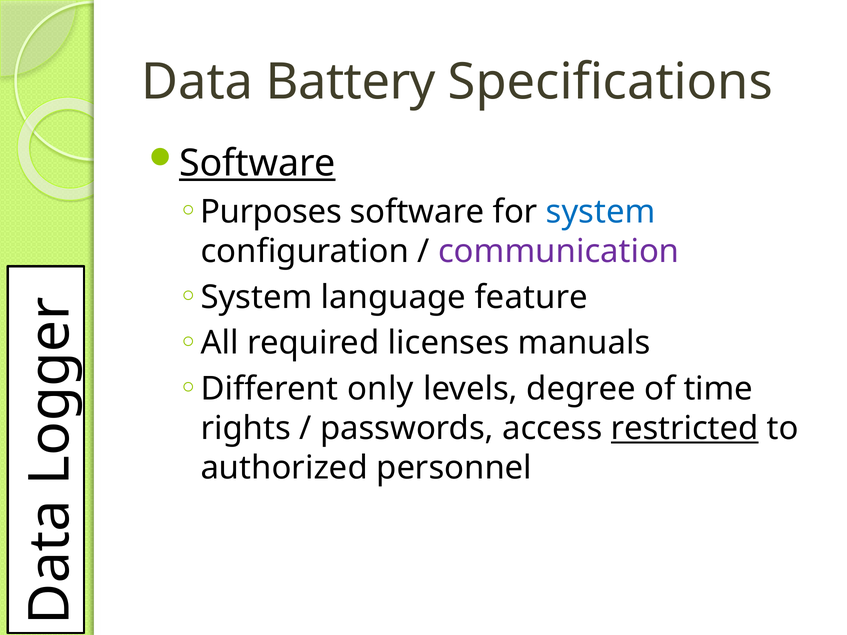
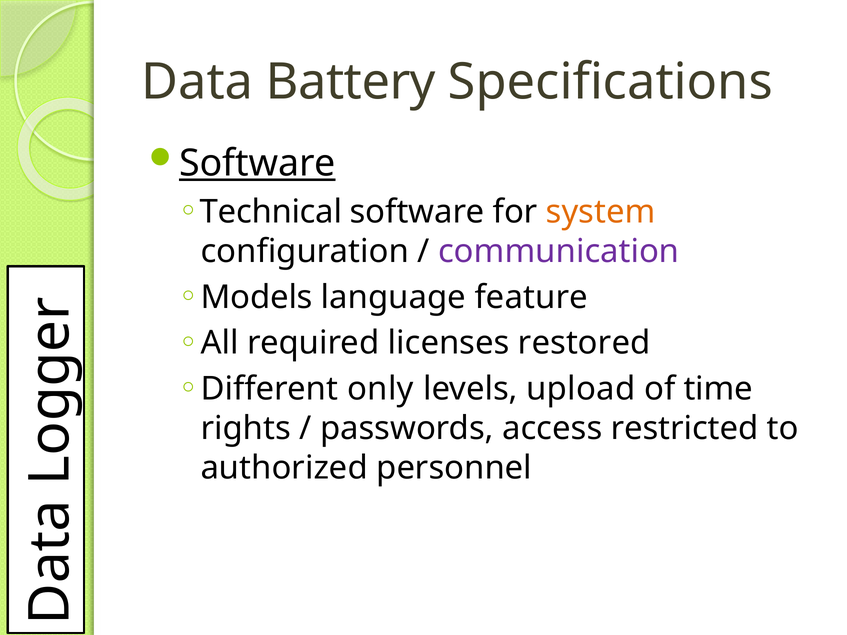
Purposes: Purposes -> Technical
system at (601, 212) colour: blue -> orange
System at (257, 297): System -> Models
manuals: manuals -> restored
degree: degree -> upload
restricted underline: present -> none
